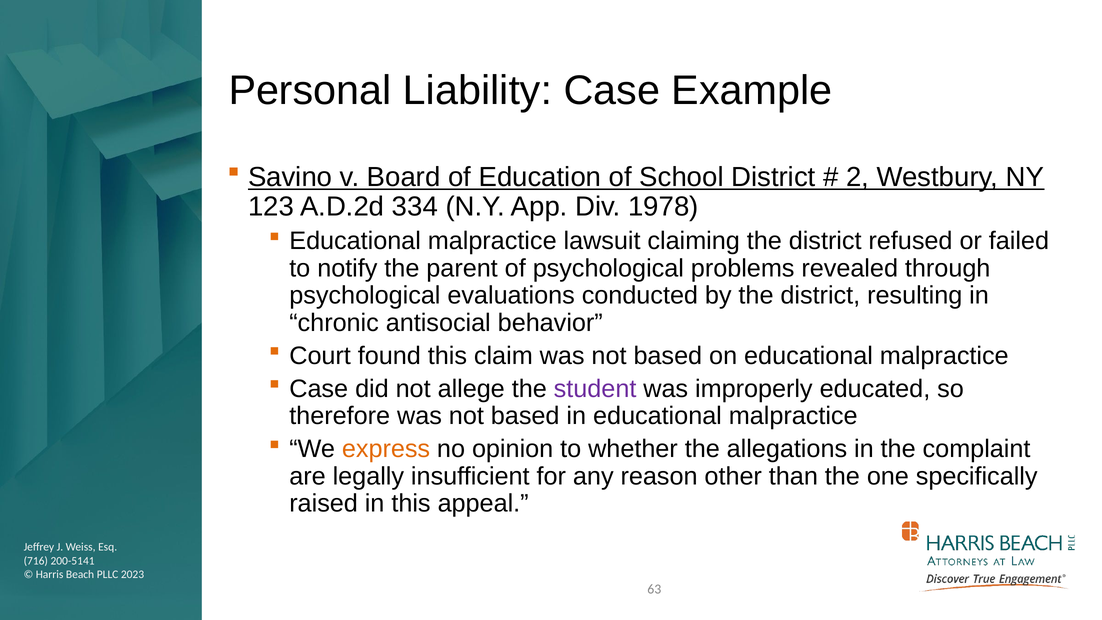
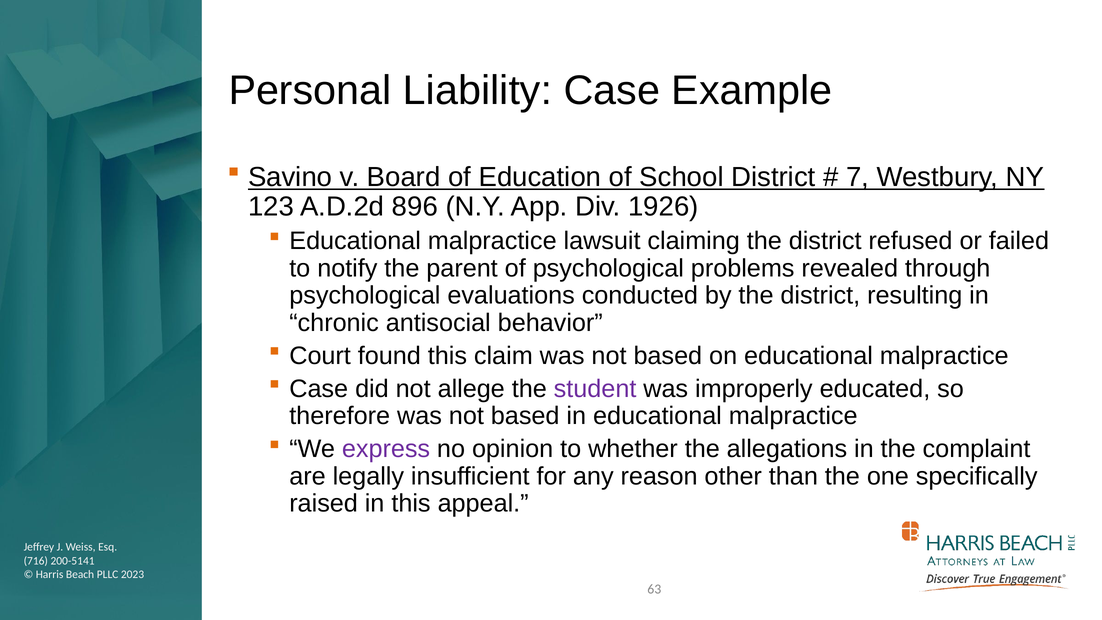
2: 2 -> 7
334: 334 -> 896
1978: 1978 -> 1926
express colour: orange -> purple
